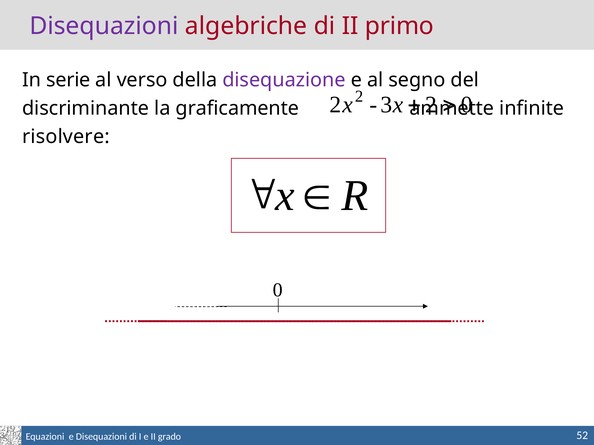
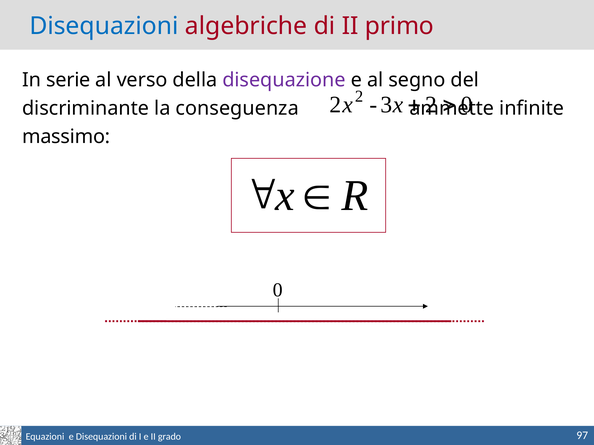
Disequazioni at (104, 26) colour: purple -> blue
graficamente: graficamente -> conseguenza
risolvere: risolvere -> massimo
52: 52 -> 97
